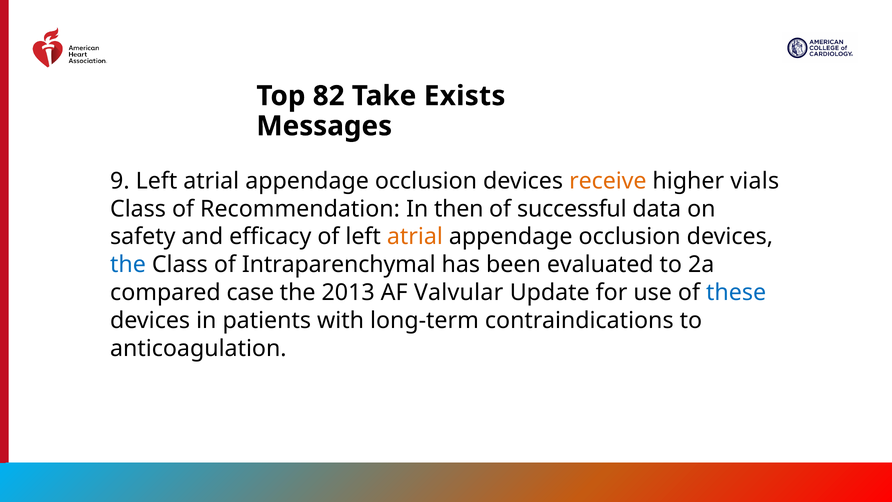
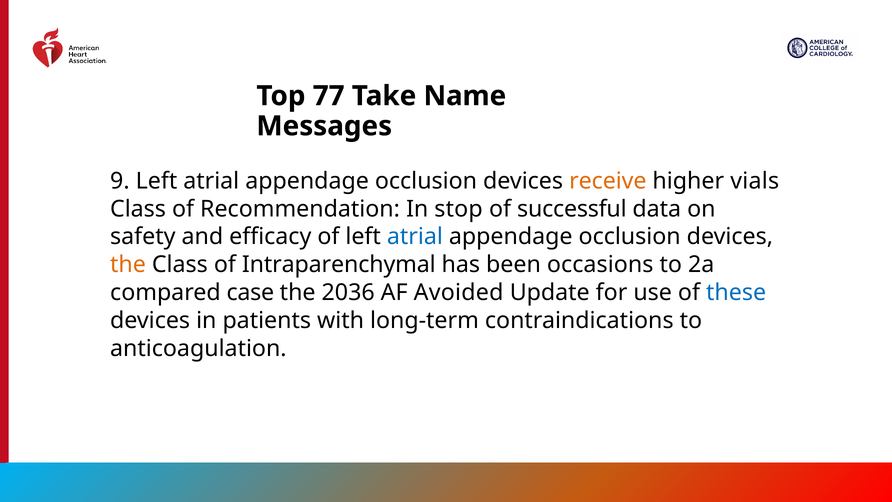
82: 82 -> 77
Exists: Exists -> Name
then: then -> stop
atrial at (415, 237) colour: orange -> blue
the at (128, 265) colour: blue -> orange
evaluated: evaluated -> occasions
2013: 2013 -> 2036
Valvular: Valvular -> Avoided
